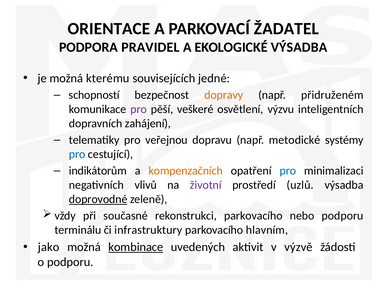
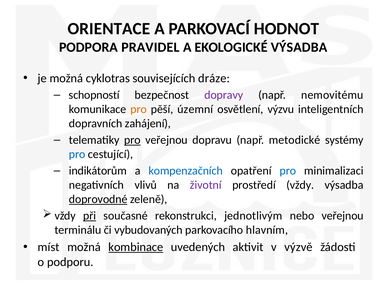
ŽADATEL: ŽADATEL -> HODNOT
kterému: kterému -> cyklotras
jedné: jedné -> dráze
dopravy colour: orange -> purple
přidruženém: přidruženém -> nemovitému
pro at (139, 109) colour: purple -> orange
veškeré: veškeré -> územní
pro at (132, 140) underline: none -> present
kompenzačních colour: orange -> blue
prostředí uzlů: uzlů -> vždy
při underline: none -> present
rekonstrukci parkovacího: parkovacího -> jednotlivým
nebo podporu: podporu -> veřejnou
infrastruktury: infrastruktury -> vybudovaných
jako: jako -> míst
